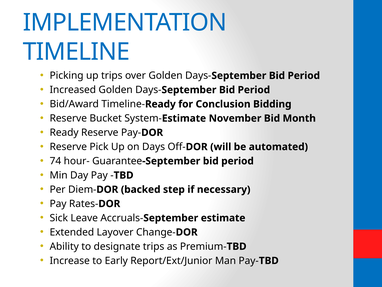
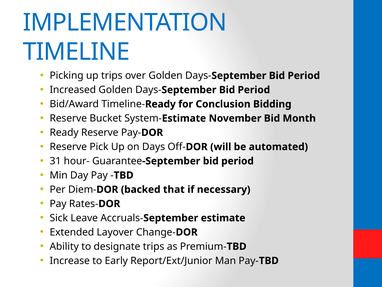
74: 74 -> 31
step: step -> that
